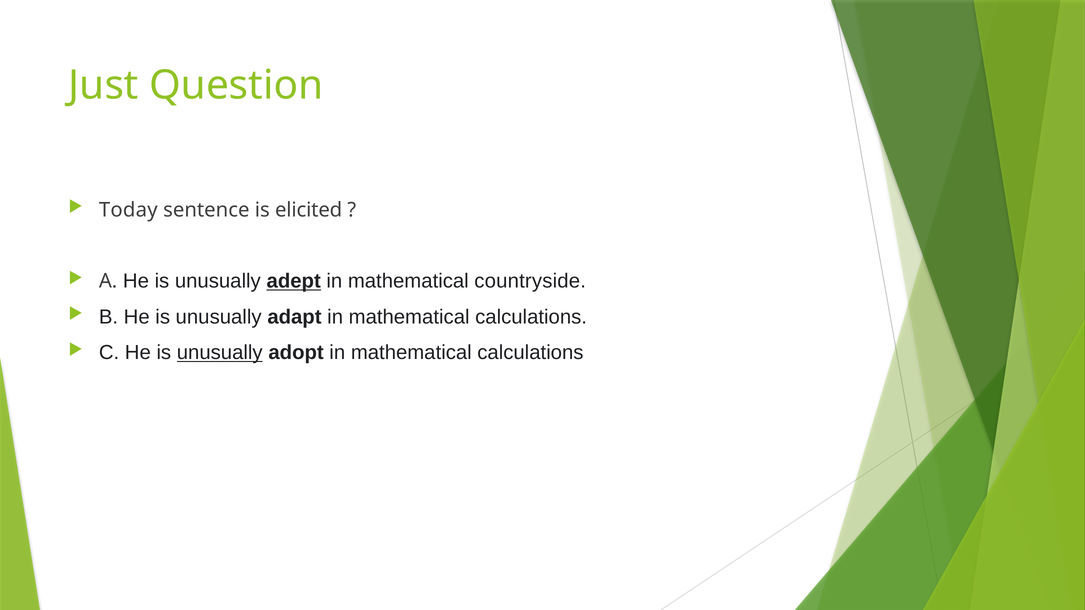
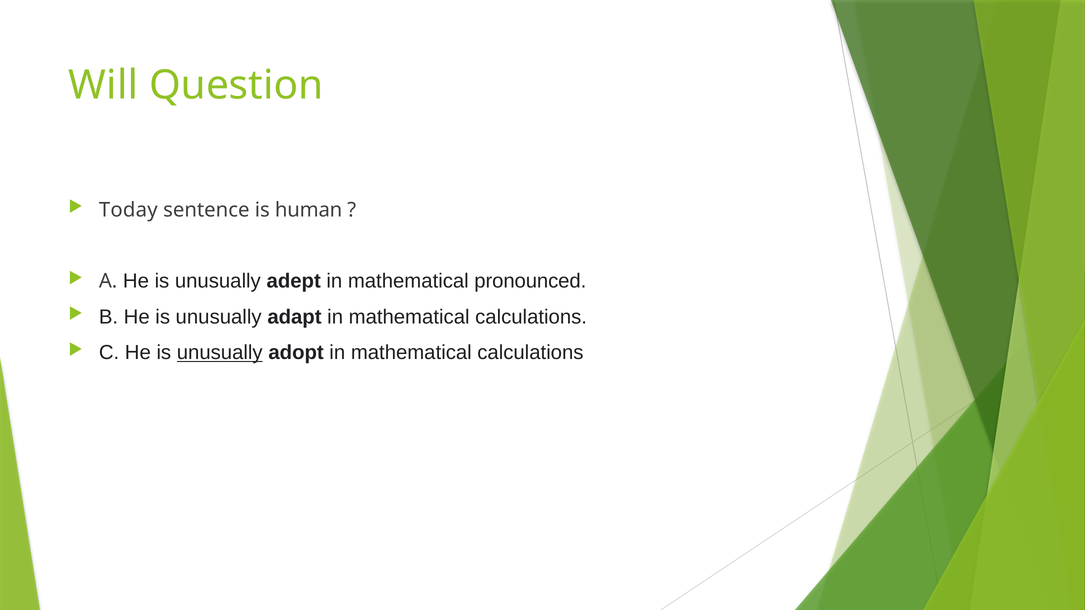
Just: Just -> Will
elicited: elicited -> human
adept underline: present -> none
countryside: countryside -> pronounced
